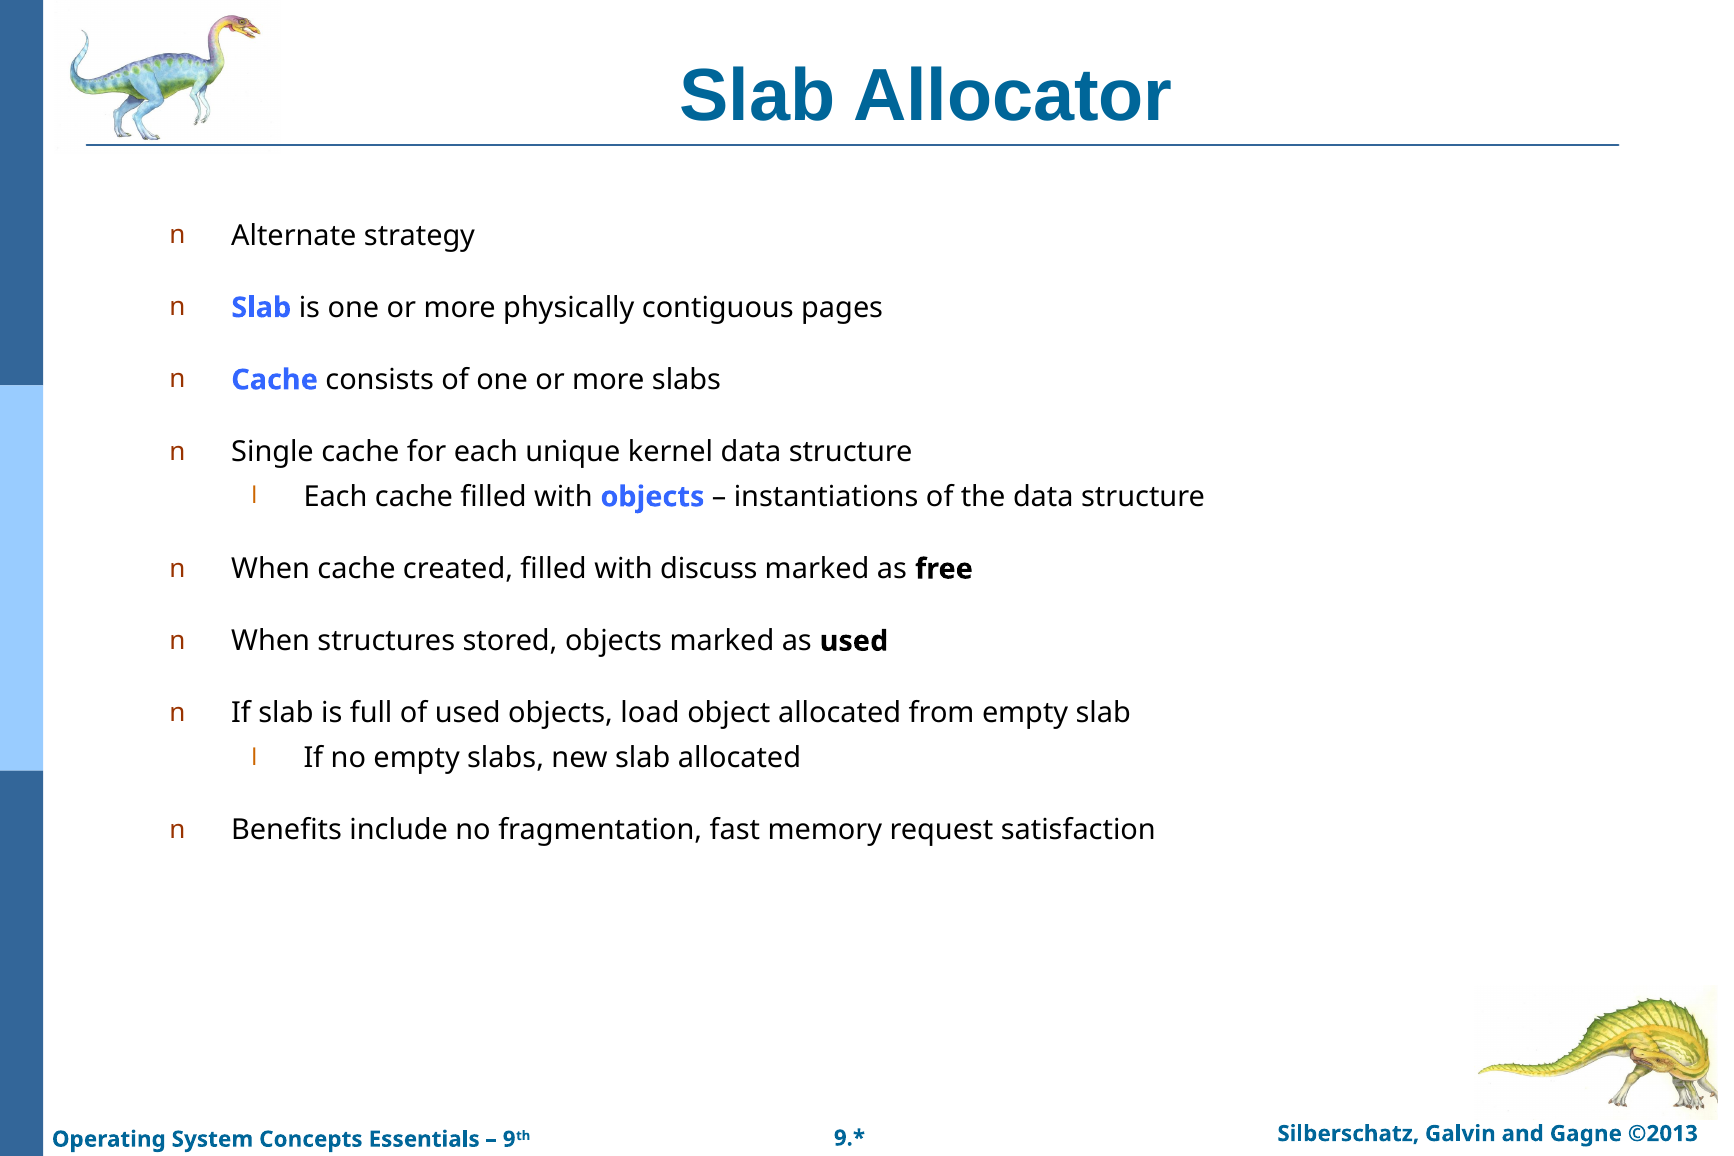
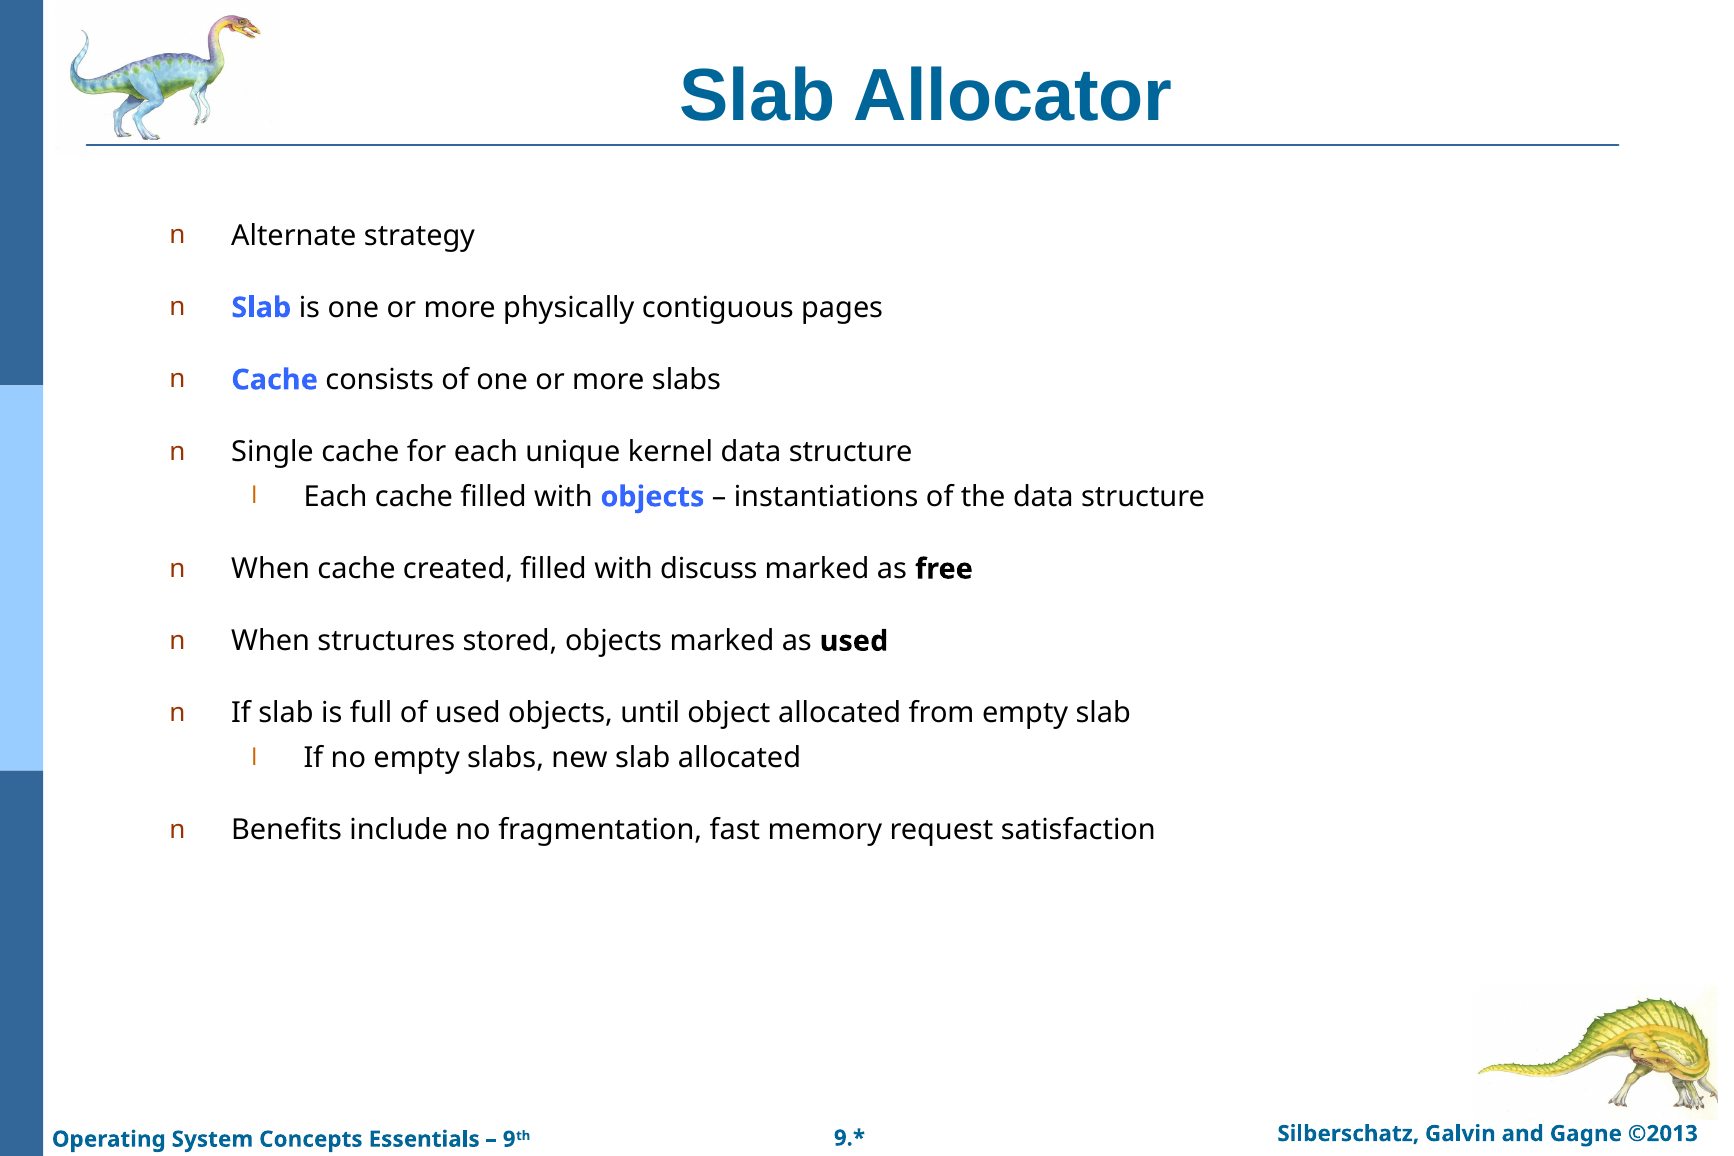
load: load -> until
